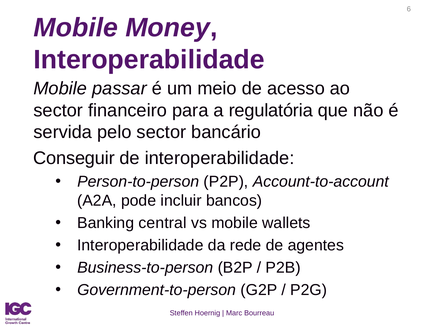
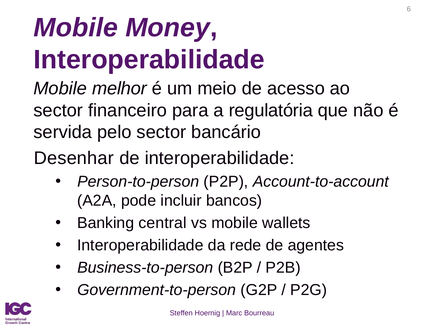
passar: passar -> melhor
Conseguir: Conseguir -> Desenhar
